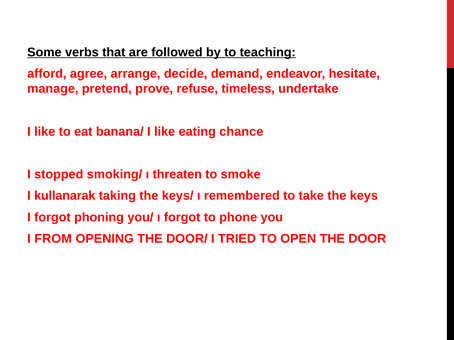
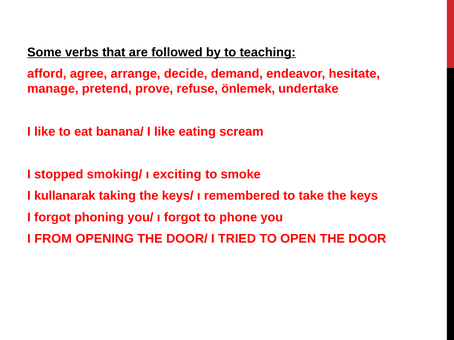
timeless: timeless -> önlemek
chance: chance -> scream
threaten: threaten -> exciting
